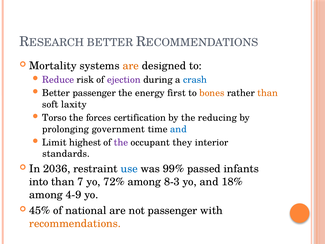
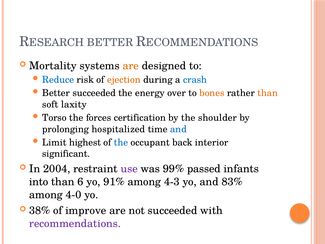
Reduce colour: purple -> blue
ejection colour: purple -> orange
Better passenger: passenger -> succeeded
first: first -> over
reducing: reducing -> shoulder
government: government -> hospitalized
the at (121, 142) colour: purple -> blue
they: they -> back
standards: standards -> significant
2036: 2036 -> 2004
use colour: blue -> purple
7: 7 -> 6
72%: 72% -> 91%
8-3: 8-3 -> 4-3
18%: 18% -> 83%
4-9: 4-9 -> 4-0
45%: 45% -> 38%
national: national -> improve
not passenger: passenger -> succeeded
recommendations colour: orange -> purple
